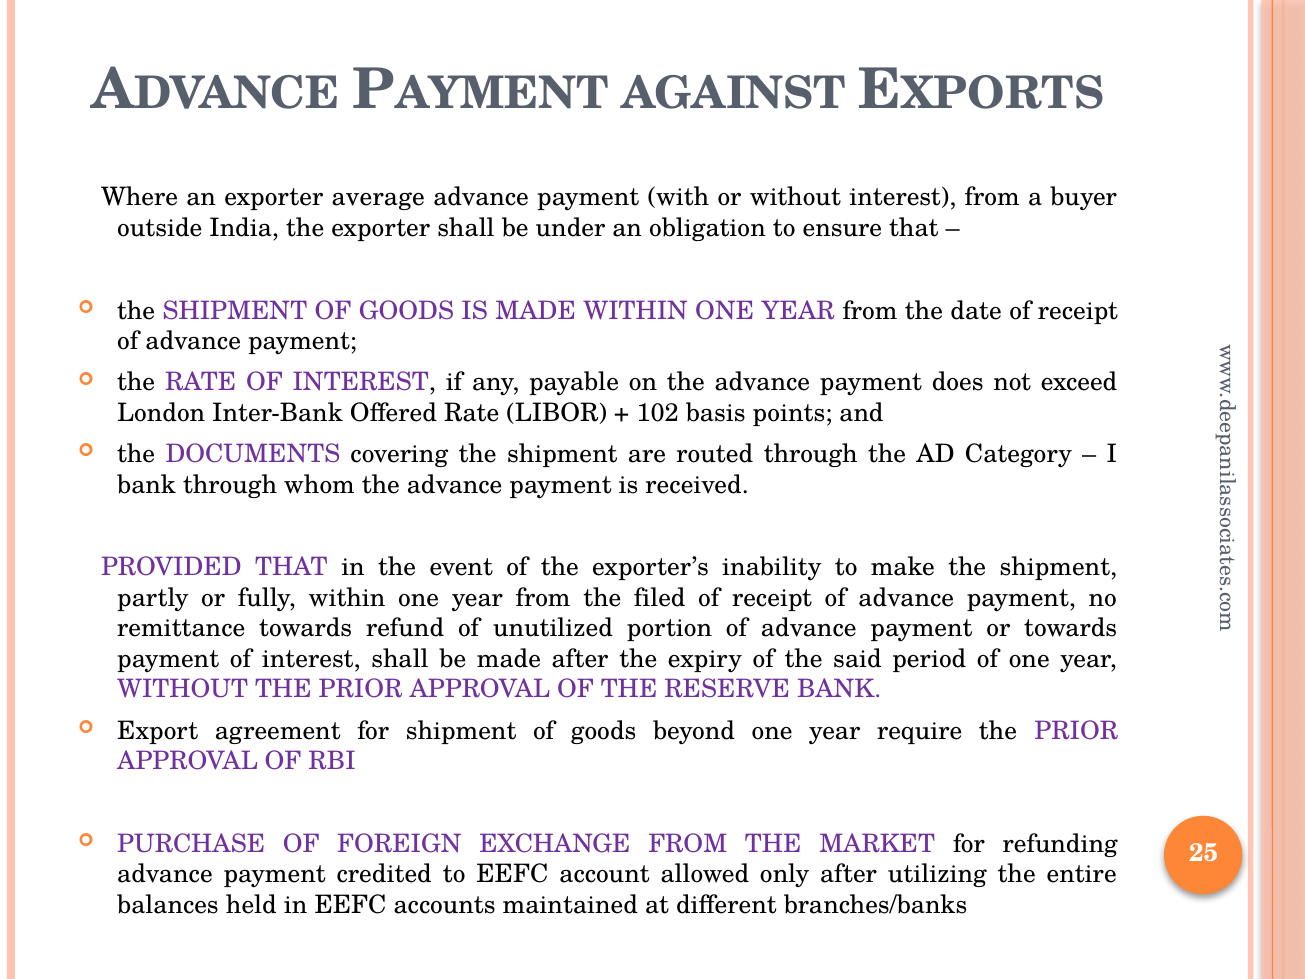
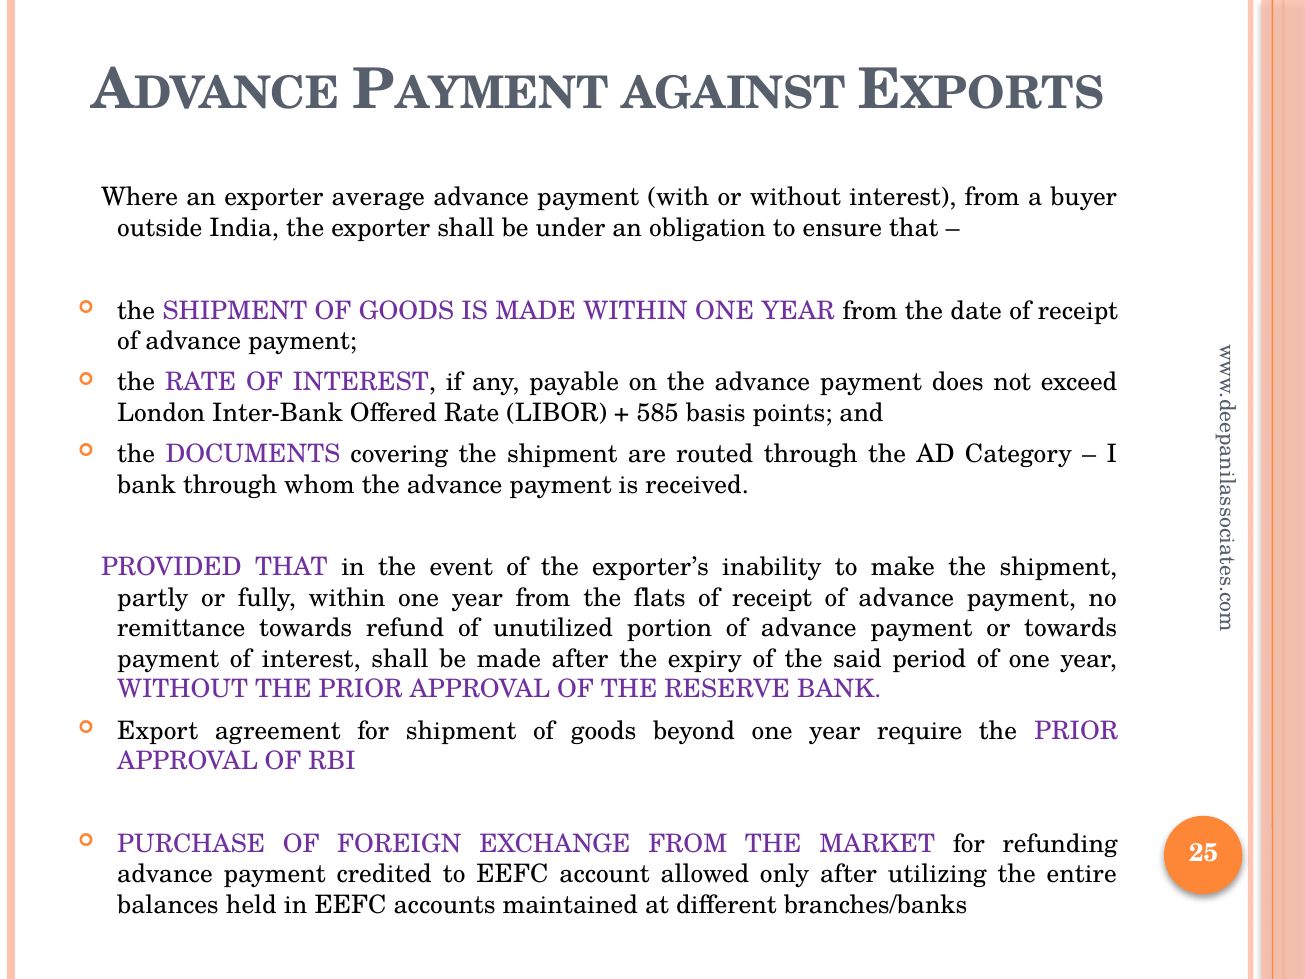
102: 102 -> 585
filed: filed -> flats
